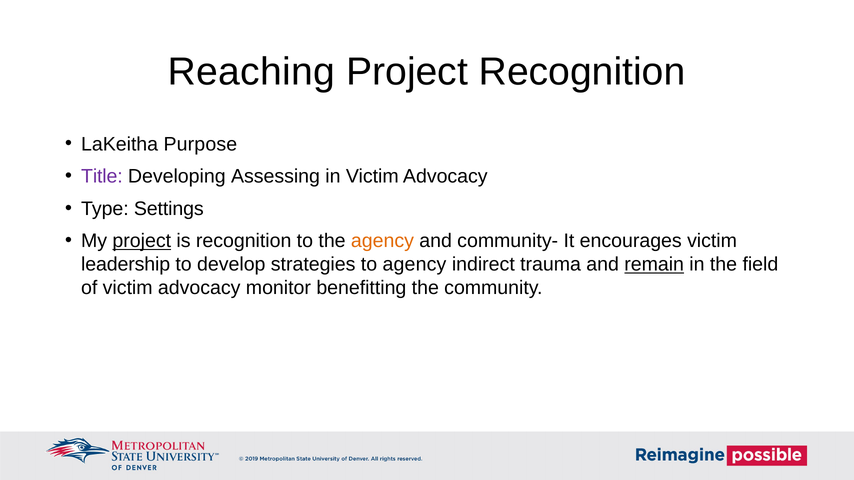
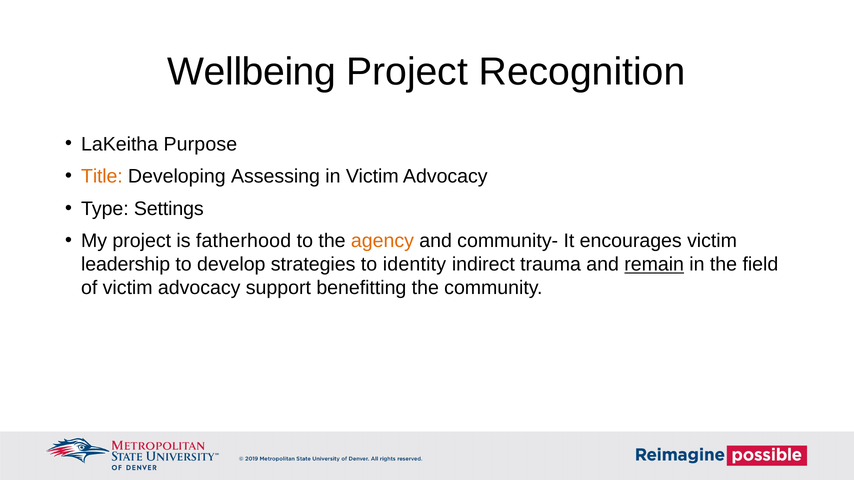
Reaching: Reaching -> Wellbeing
Title colour: purple -> orange
project at (142, 241) underline: present -> none
is recognition: recognition -> fatherhood
to agency: agency -> identity
monitor: monitor -> support
